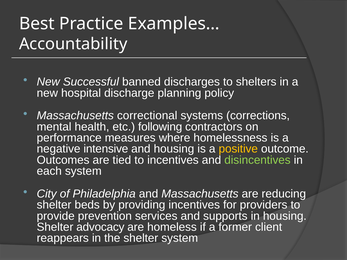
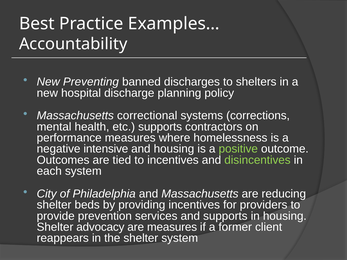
Successful: Successful -> Preventing
etc following: following -> supports
positive colour: yellow -> light green
are homeless: homeless -> measures
